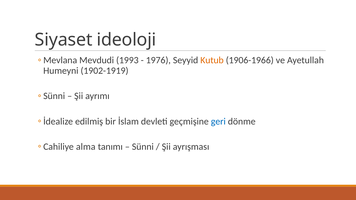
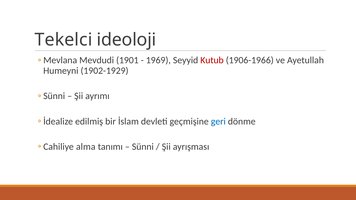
Siyaset: Siyaset -> Tekelci
1993: 1993 -> 1901
1976: 1976 -> 1969
Kutub colour: orange -> red
1902-1919: 1902-1919 -> 1902-1929
